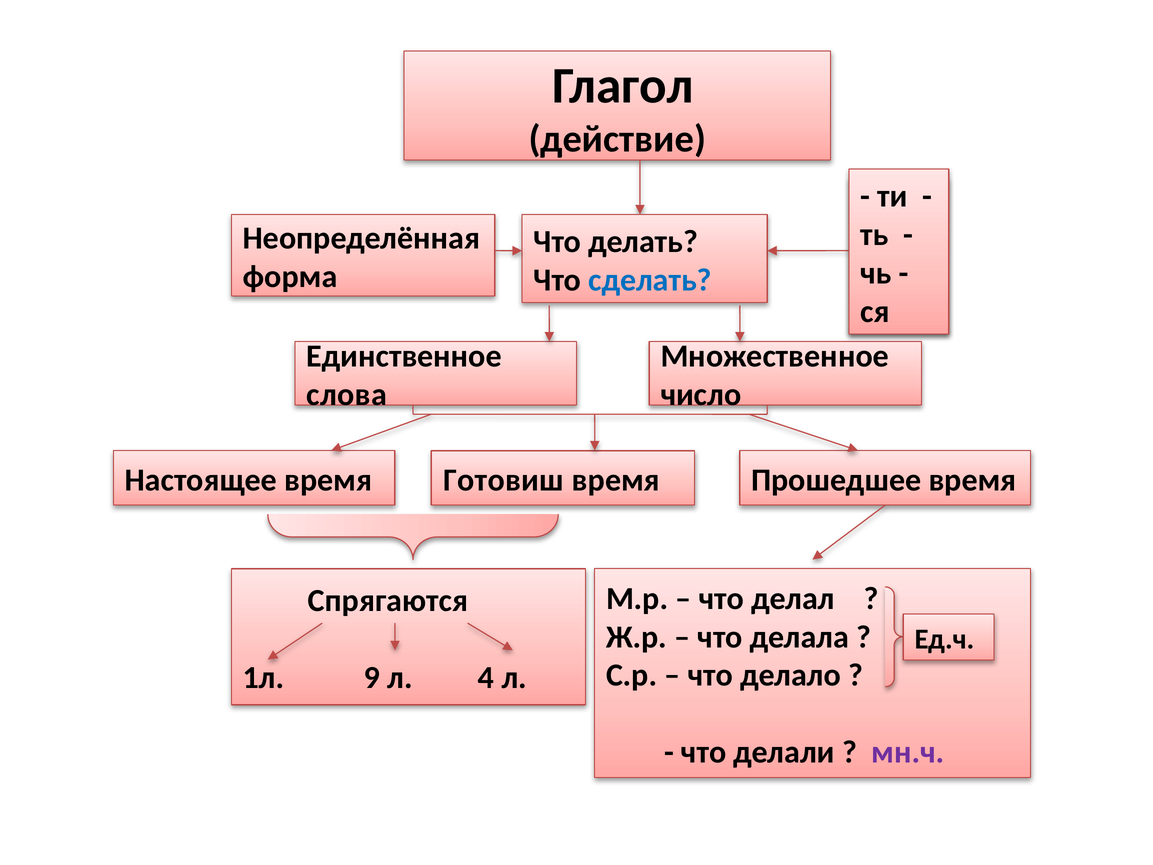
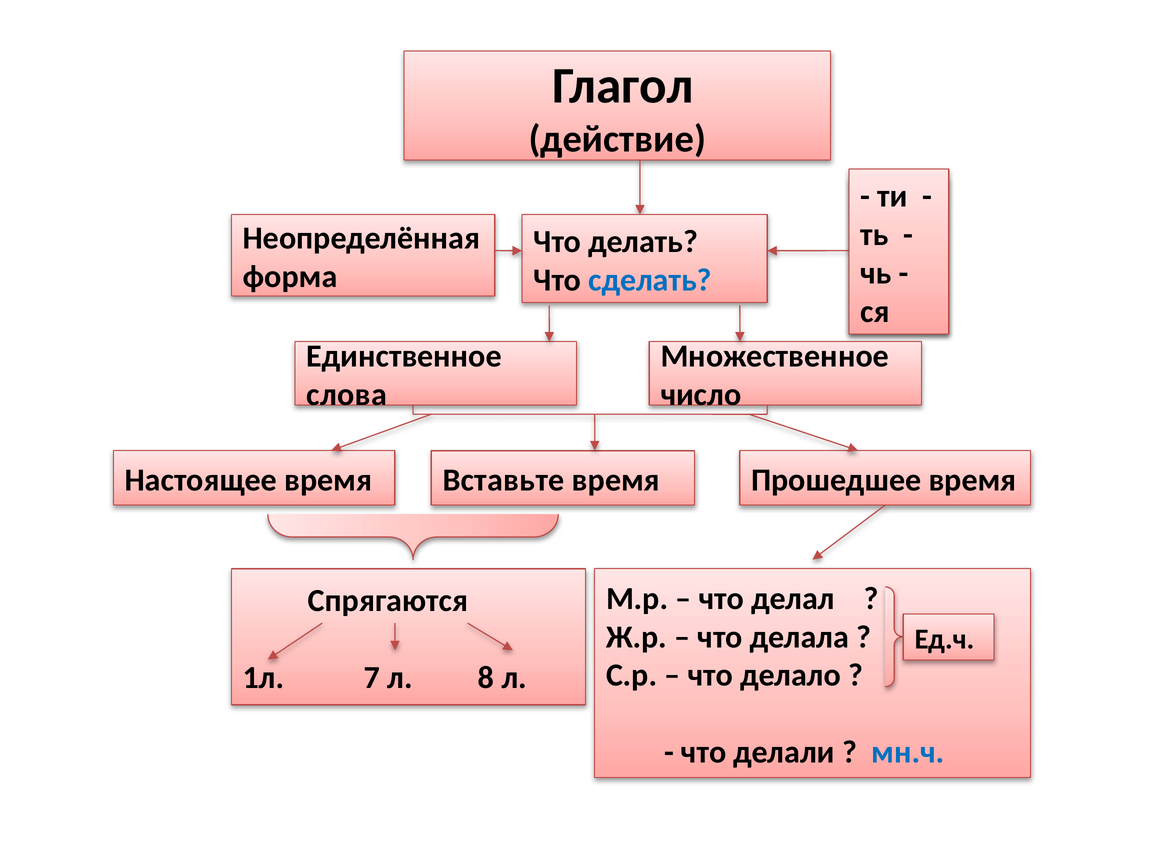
Готовиш: Готовиш -> Вставьте
9: 9 -> 7
4: 4 -> 8
мн.ч colour: purple -> blue
